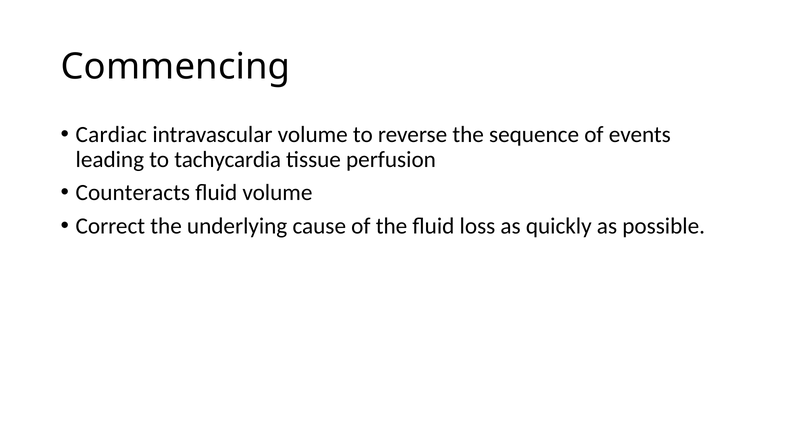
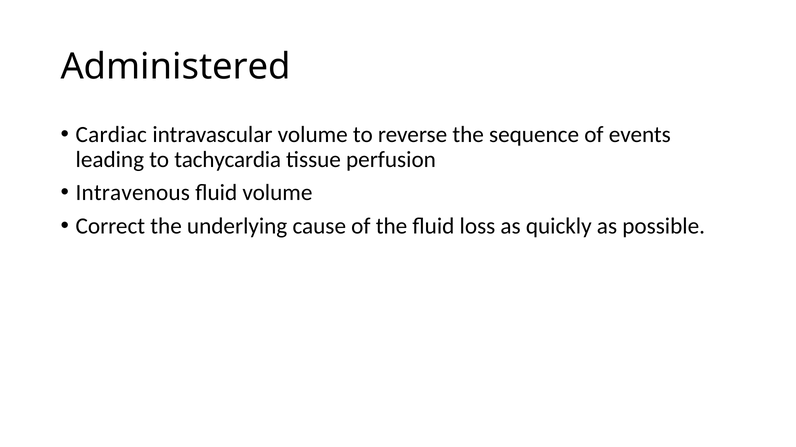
Commencing: Commencing -> Administered
Counteracts: Counteracts -> Intravenous
